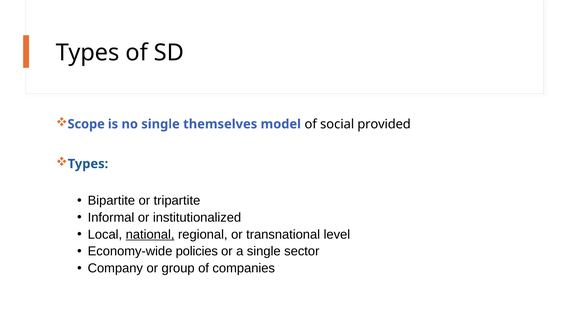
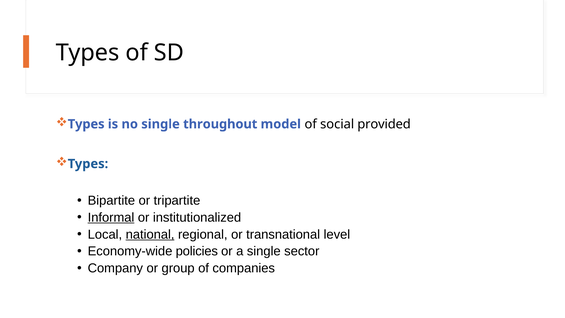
Scope at (86, 124): Scope -> Types
themselves: themselves -> throughout
Informal underline: none -> present
